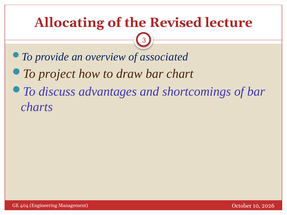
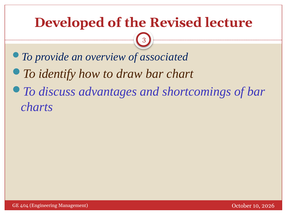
Allocating: Allocating -> Developed
project: project -> identify
